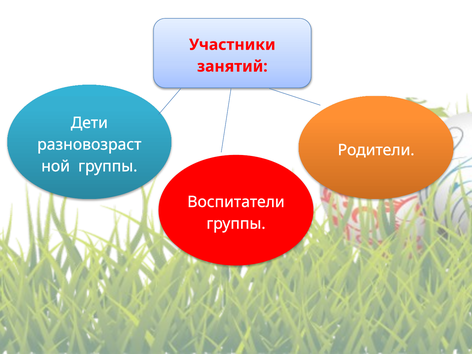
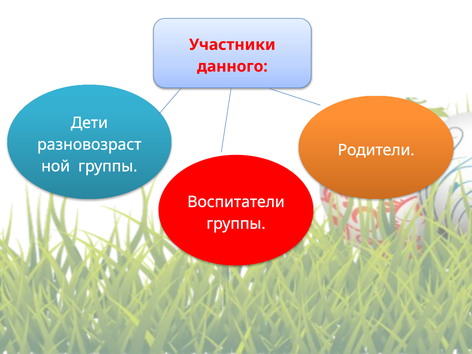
занятий: занятий -> данного
